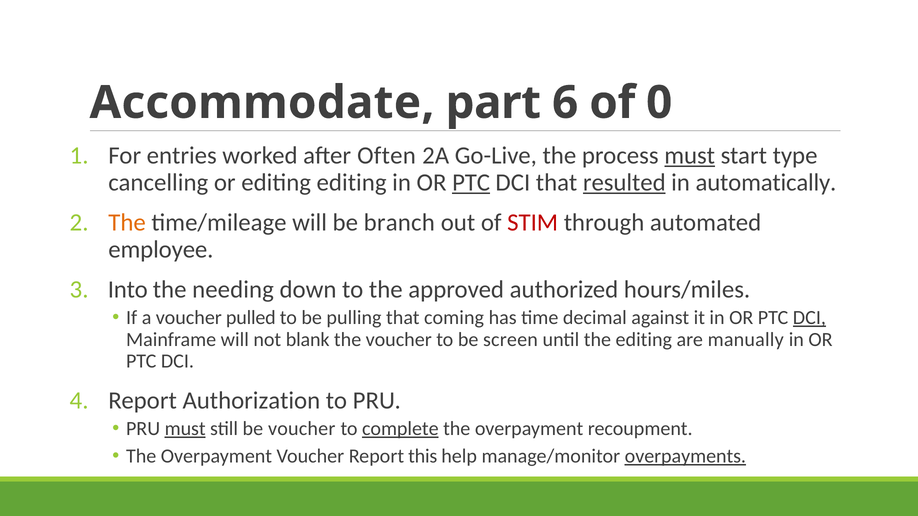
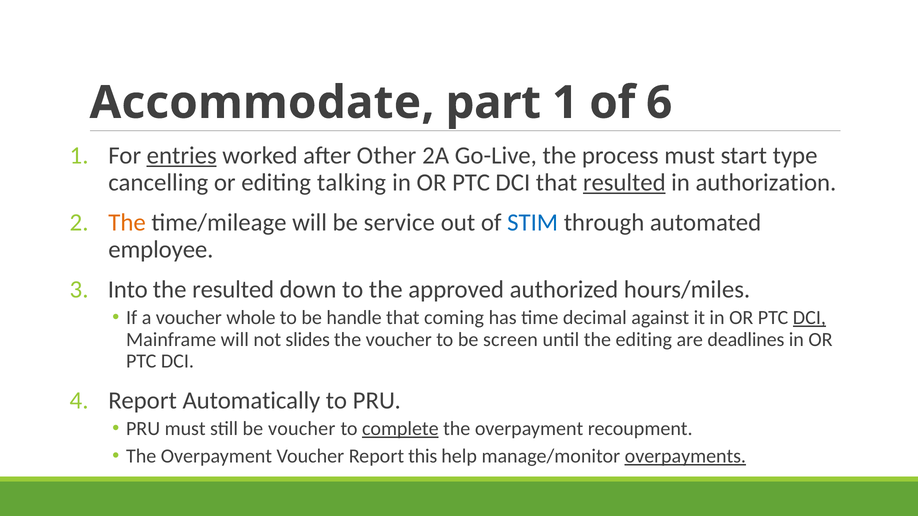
part 6: 6 -> 1
0: 0 -> 6
entries underline: none -> present
Often: Often -> Other
must at (690, 156) underline: present -> none
editing editing: editing -> talking
PTC at (471, 183) underline: present -> none
automatically: automatically -> authorization
branch: branch -> service
STIM colour: red -> blue
the needing: needing -> resulted
pulled: pulled -> whole
pulling: pulling -> handle
blank: blank -> slides
manually: manually -> deadlines
Authorization: Authorization -> Automatically
must at (185, 429) underline: present -> none
